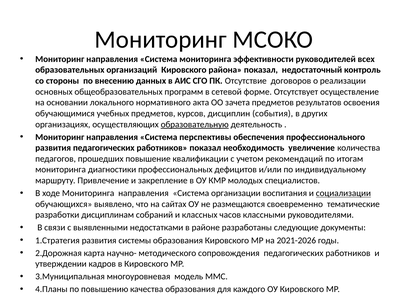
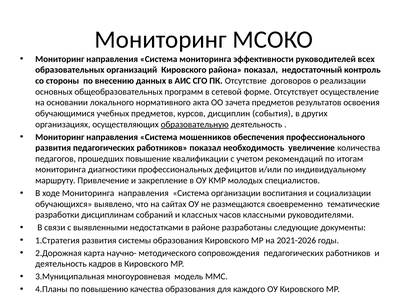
перспективы: перспективы -> мошенников
социализации underline: present -> none
утверждении at (61, 264): утверждении -> деятельность
